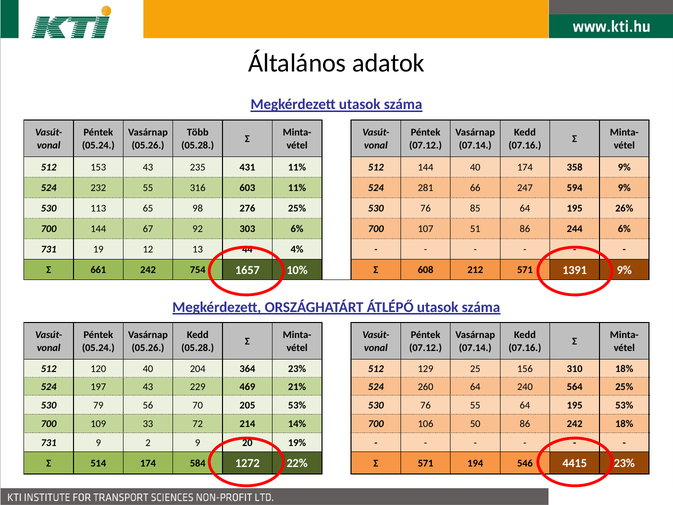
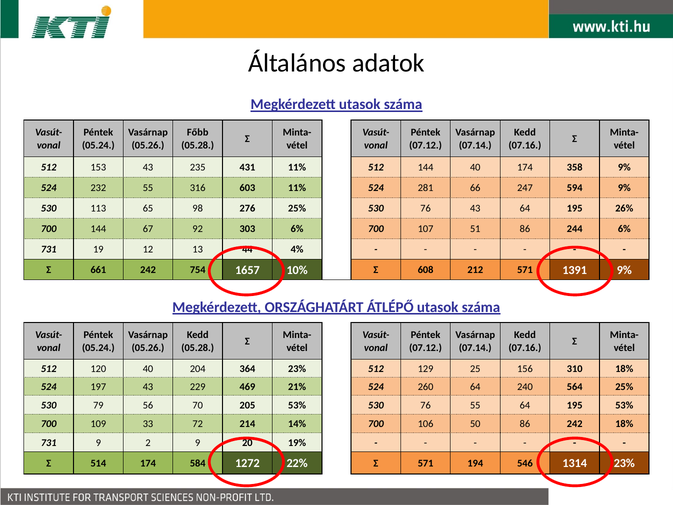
Több: Több -> Főbb
76 85: 85 -> 43
4415: 4415 -> 1314
